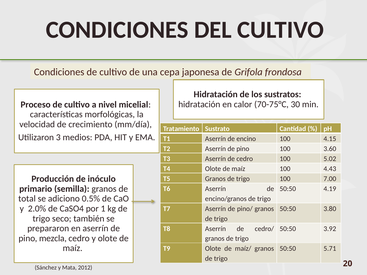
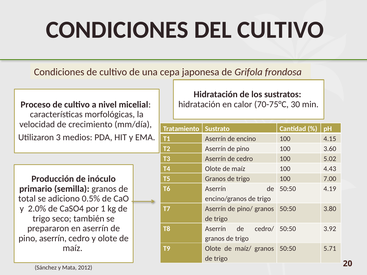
pino mezcla: mezcla -> aserrín
